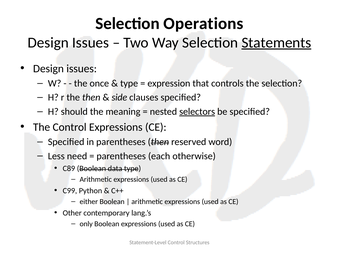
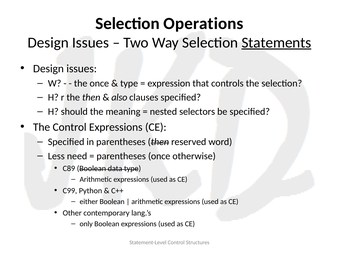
side: side -> also
selectors underline: present -> none
parentheses each: each -> once
